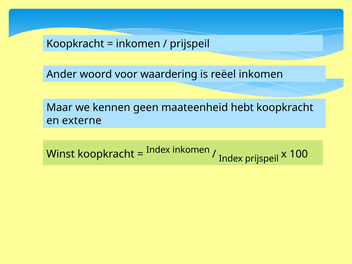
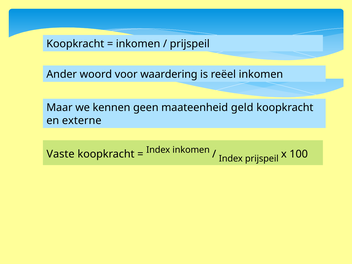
hebt: hebt -> geld
Winst: Winst -> Vaste
